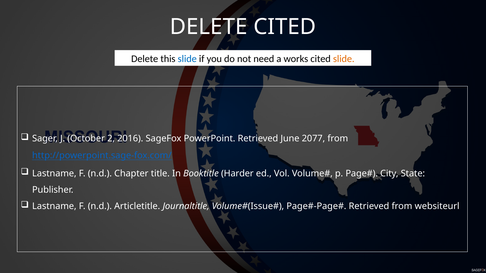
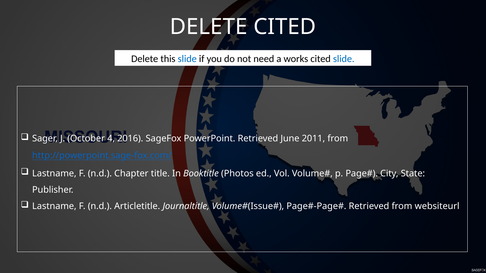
slide at (344, 59) colour: orange -> blue
2: 2 -> 4
2077: 2077 -> 2011
Harder: Harder -> Photos
